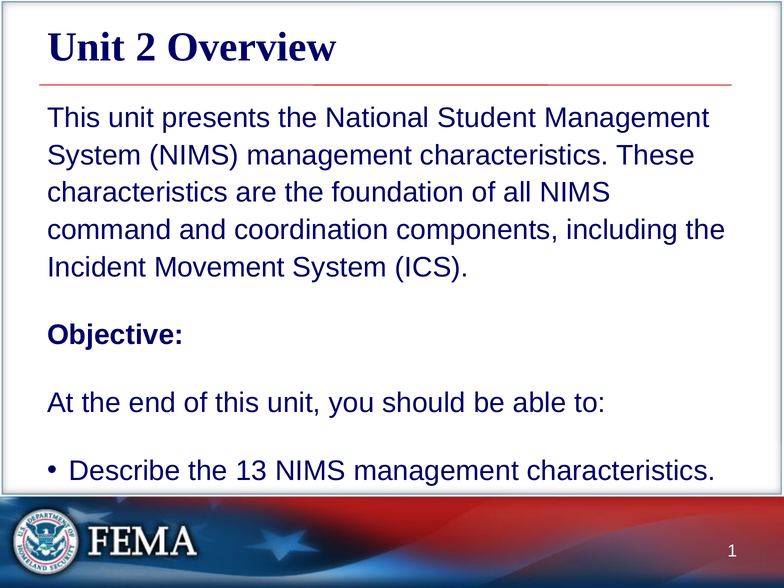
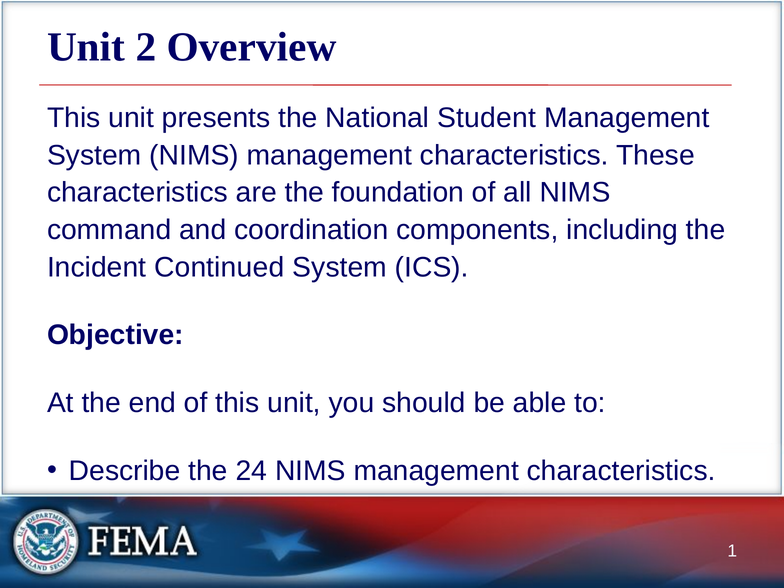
Movement: Movement -> Continued
13: 13 -> 24
